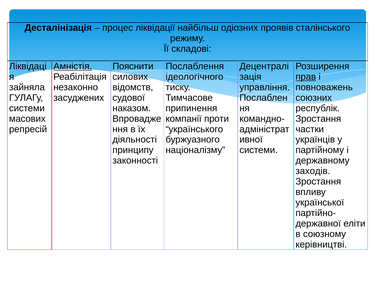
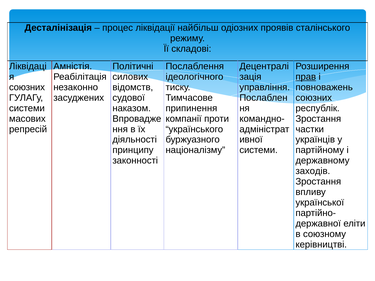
Амністія underline: present -> none
Пояснити: Пояснити -> Політичні
зайняла at (27, 87): зайняла -> союзних
